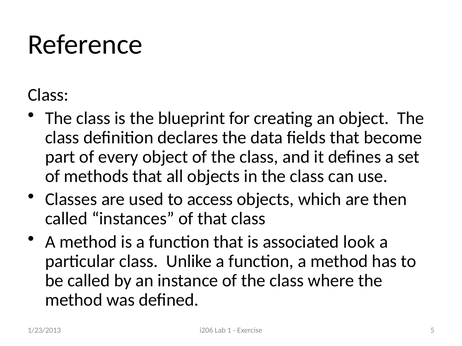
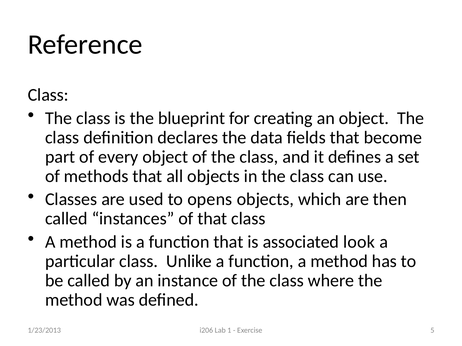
access: access -> opens
